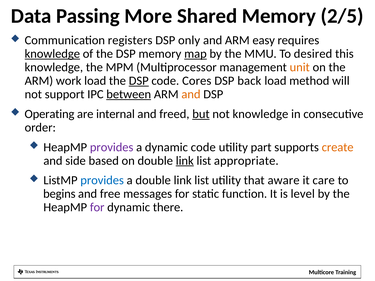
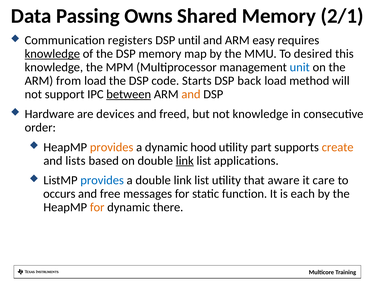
More: More -> Owns
2/5: 2/5 -> 2/1
only: only -> until
map underline: present -> none
unit colour: orange -> blue
work: work -> from
DSP at (139, 81) underline: present -> none
Cores: Cores -> Starts
Operating: Operating -> Hardware
internal: internal -> devices
but underline: present -> none
provides at (112, 147) colour: purple -> orange
dynamic code: code -> hood
side: side -> lists
appropriate: appropriate -> applications
begins: begins -> occurs
level: level -> each
for at (97, 207) colour: purple -> orange
